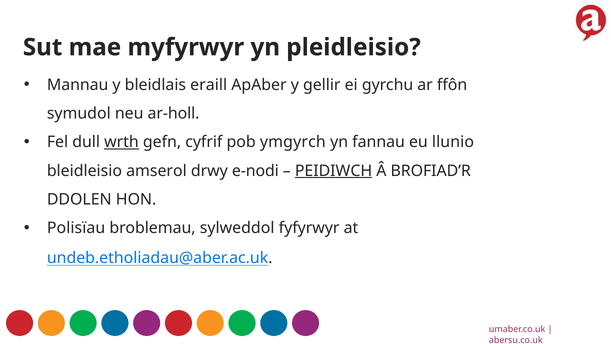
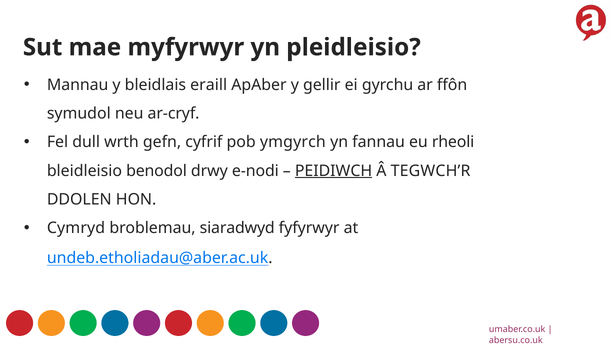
ar-holl: ar-holl -> ar-cryf
wrth underline: present -> none
llunio: llunio -> rheoli
amserol: amserol -> benodol
BROFIAD’R: BROFIAD’R -> TEGWCH’R
Polisïau: Polisïau -> Cymryd
sylweddol: sylweddol -> siaradwyd
